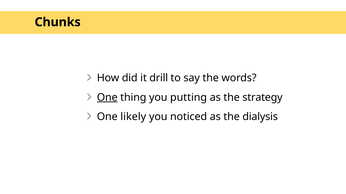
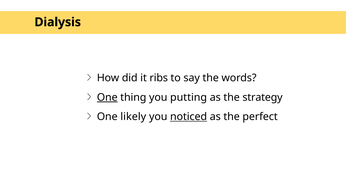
Chunks: Chunks -> Dialysis
drill: drill -> ribs
noticed underline: none -> present
dialysis: dialysis -> perfect
